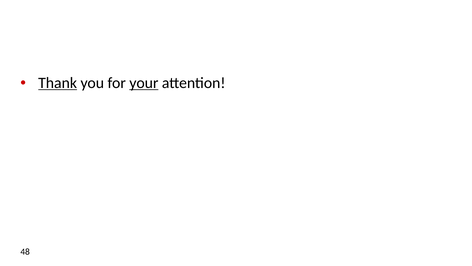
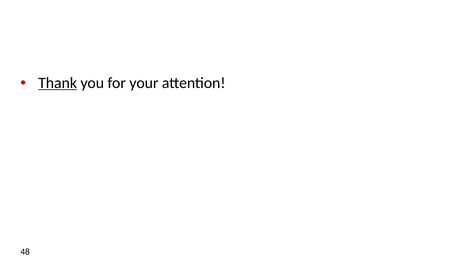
your underline: present -> none
